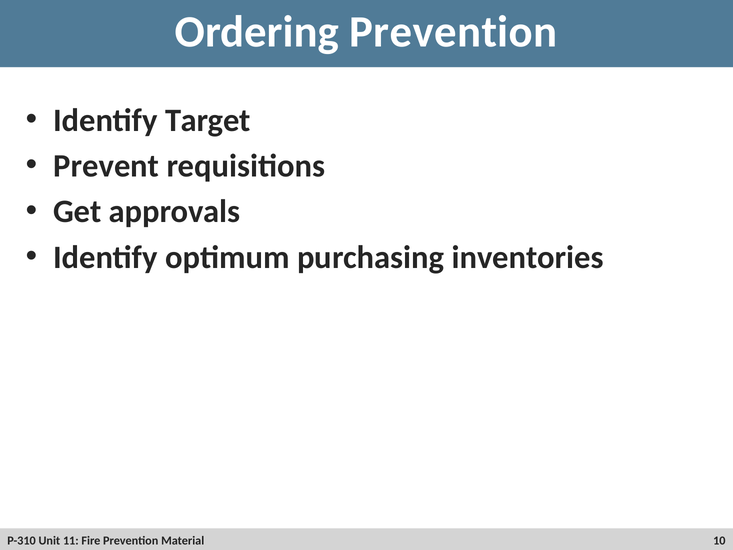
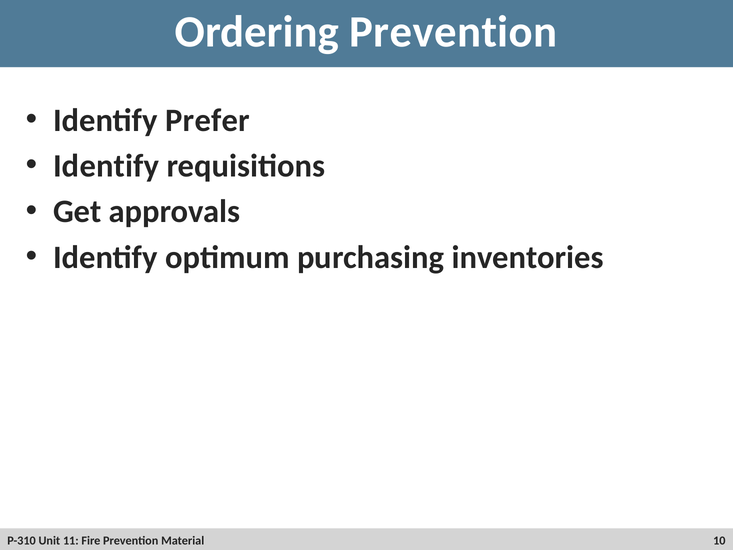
Target: Target -> Prefer
Prevent at (106, 166): Prevent -> Identify
